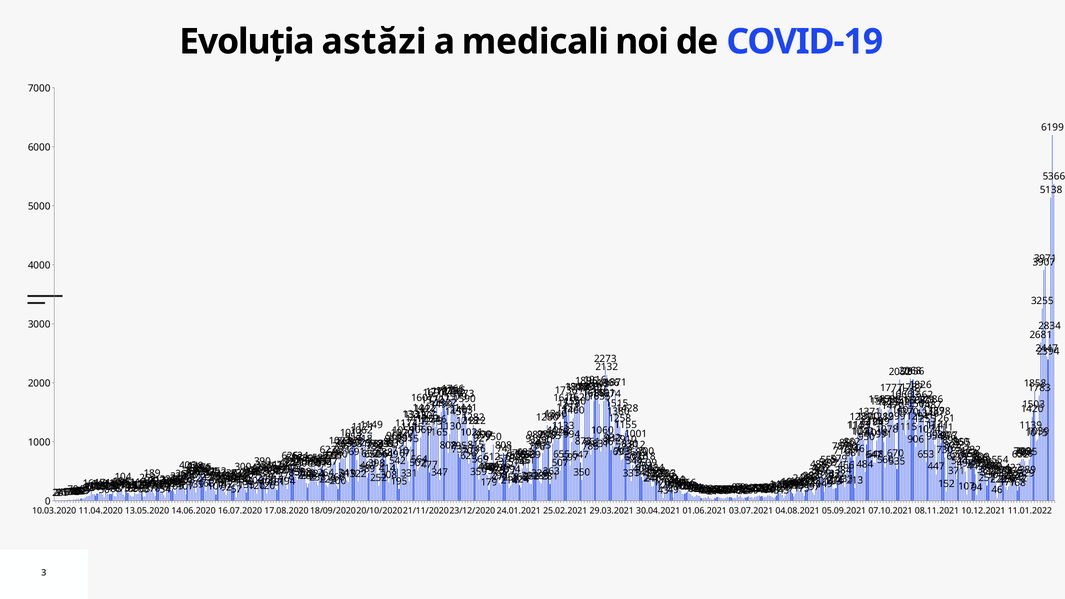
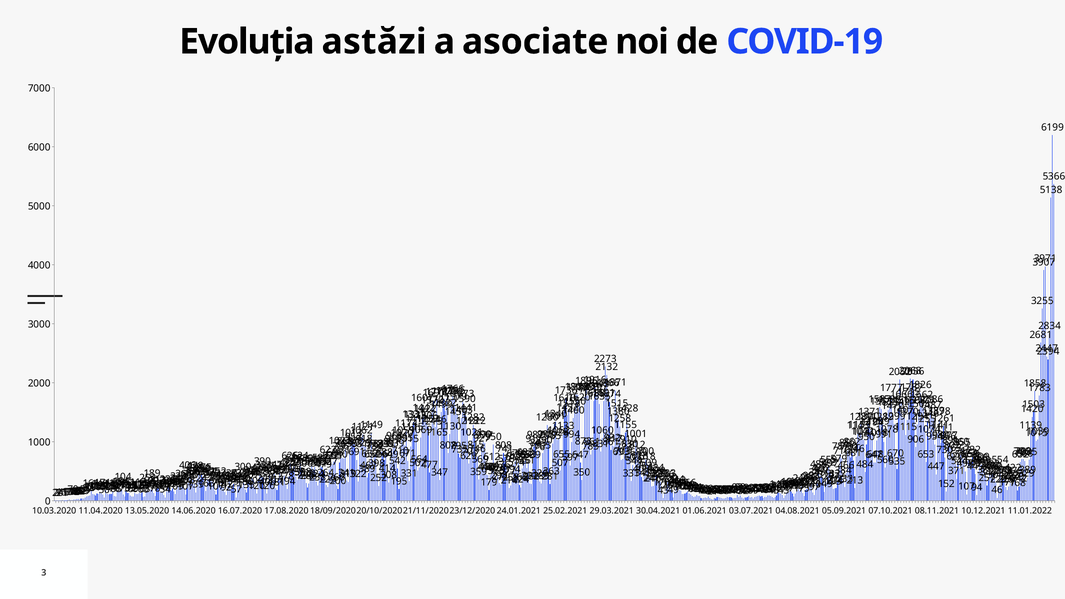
medicali: medicali -> asociate
